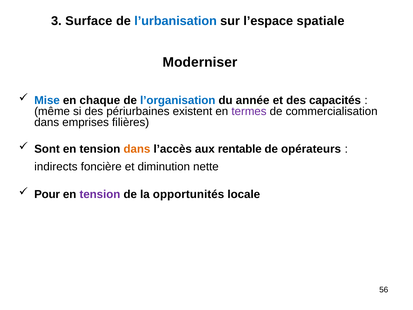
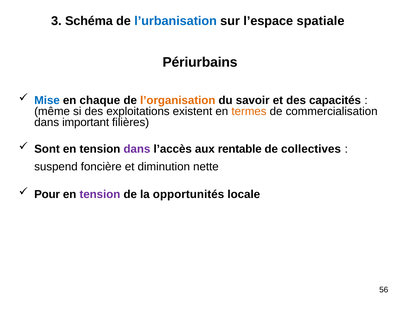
Surface: Surface -> Schéma
Moderniser: Moderniser -> Périurbains
l’organisation colour: blue -> orange
année: année -> savoir
périurbaines: périurbaines -> exploitations
termes colour: purple -> orange
emprises: emprises -> important
dans at (137, 149) colour: orange -> purple
opérateurs: opérateurs -> collectives
indirects: indirects -> suspend
